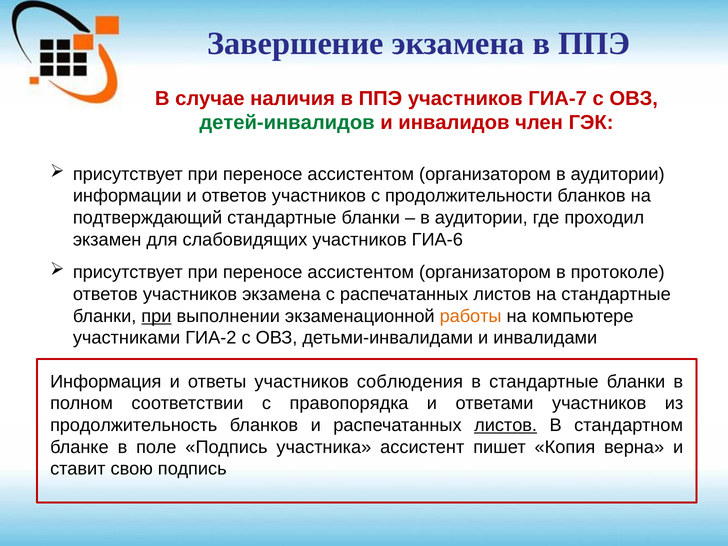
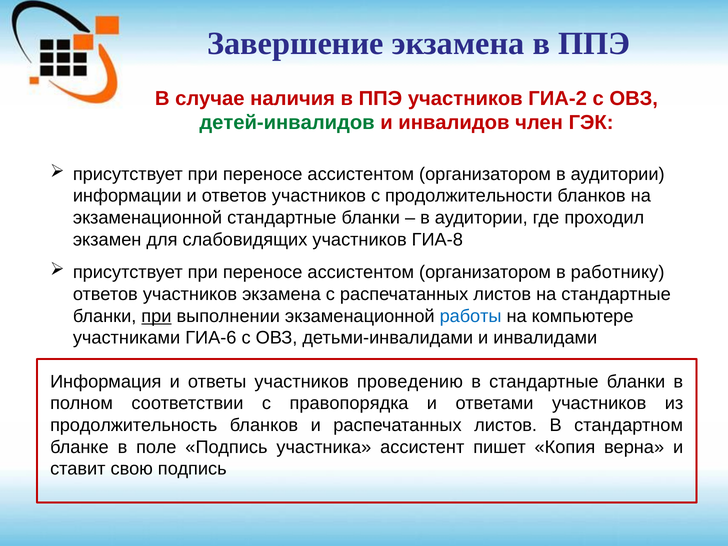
ГИА-7: ГИА-7 -> ГИА-2
подтверждающий at (148, 218): подтверждающий -> экзаменационной
ГИА-6: ГИА-6 -> ГИА-8
протоколе: протоколе -> работнику
работы colour: orange -> blue
ГИА-2: ГИА-2 -> ГИА-6
соблюдения: соблюдения -> проведению
листов at (506, 425) underline: present -> none
